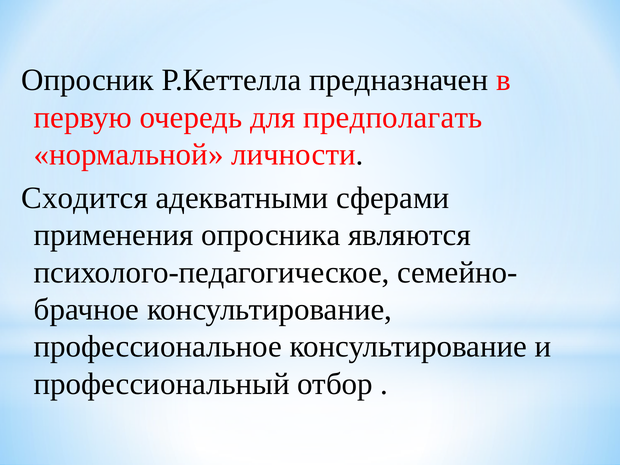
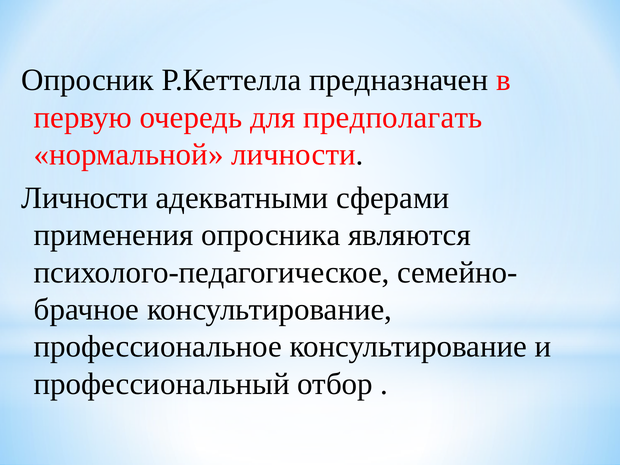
Сходится at (85, 198): Сходится -> Личности
